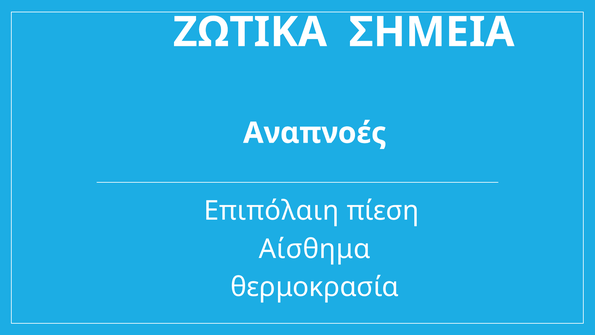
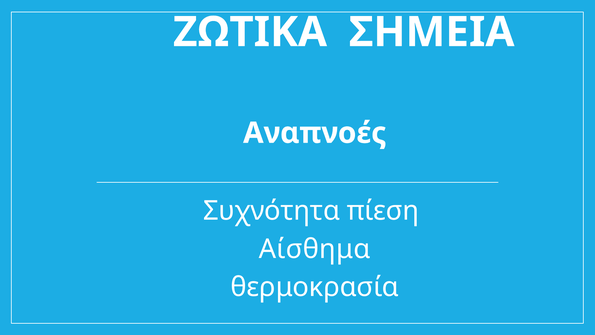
Επιπόλαιη: Επιπόλαιη -> Συχνότητα
